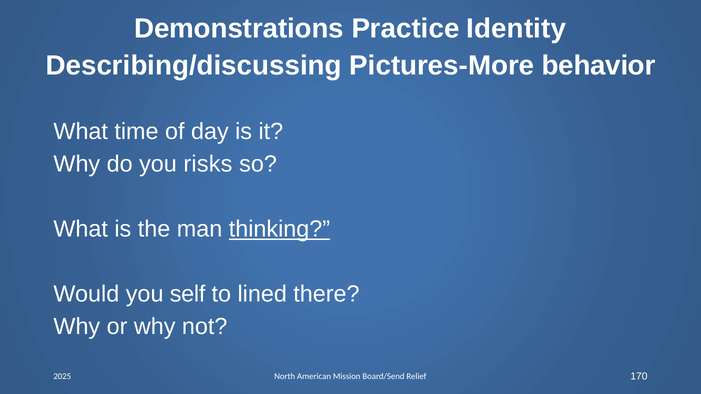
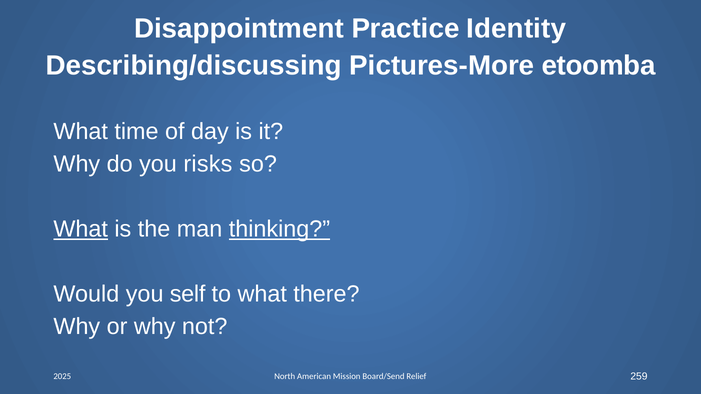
Demonstrations: Demonstrations -> Disappointment
behavior: behavior -> etoomba
What at (81, 229) underline: none -> present
to lined: lined -> what
170: 170 -> 259
